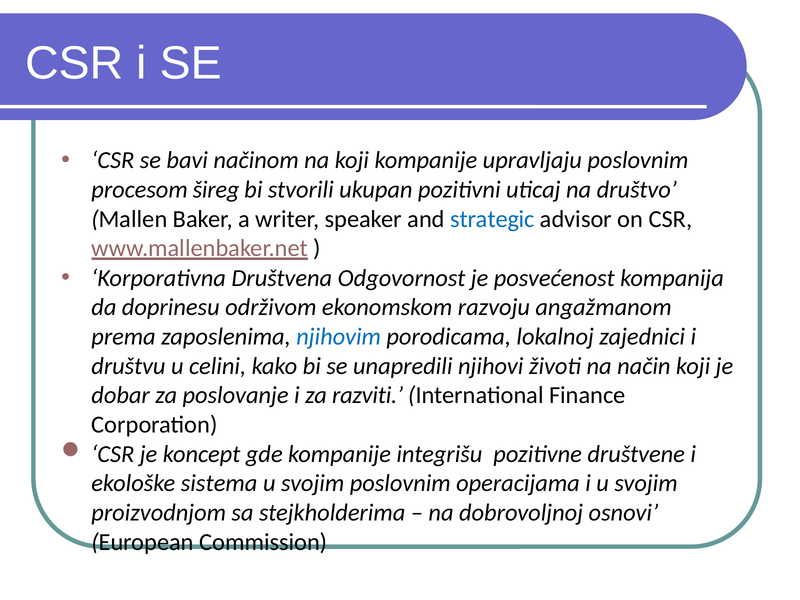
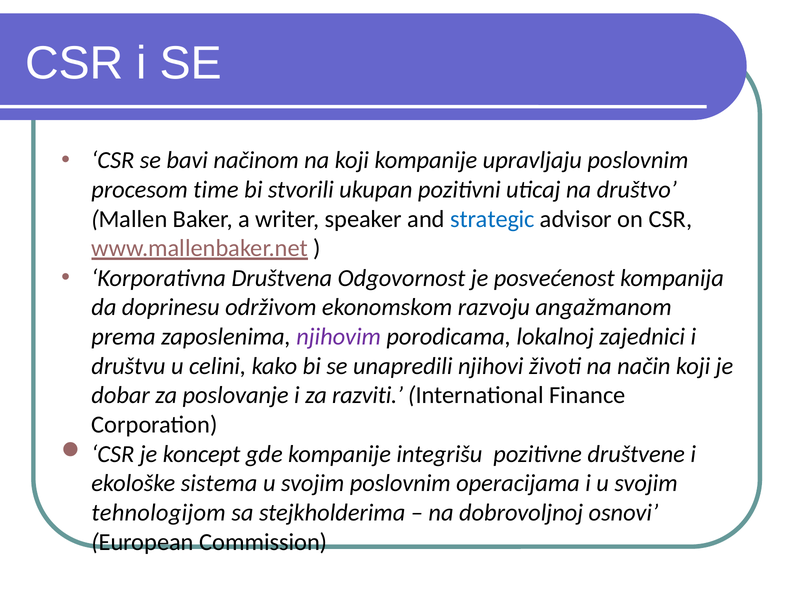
šireg: šireg -> time
njihovim colour: blue -> purple
proizvodnjom: proizvodnjom -> tehnologijom
